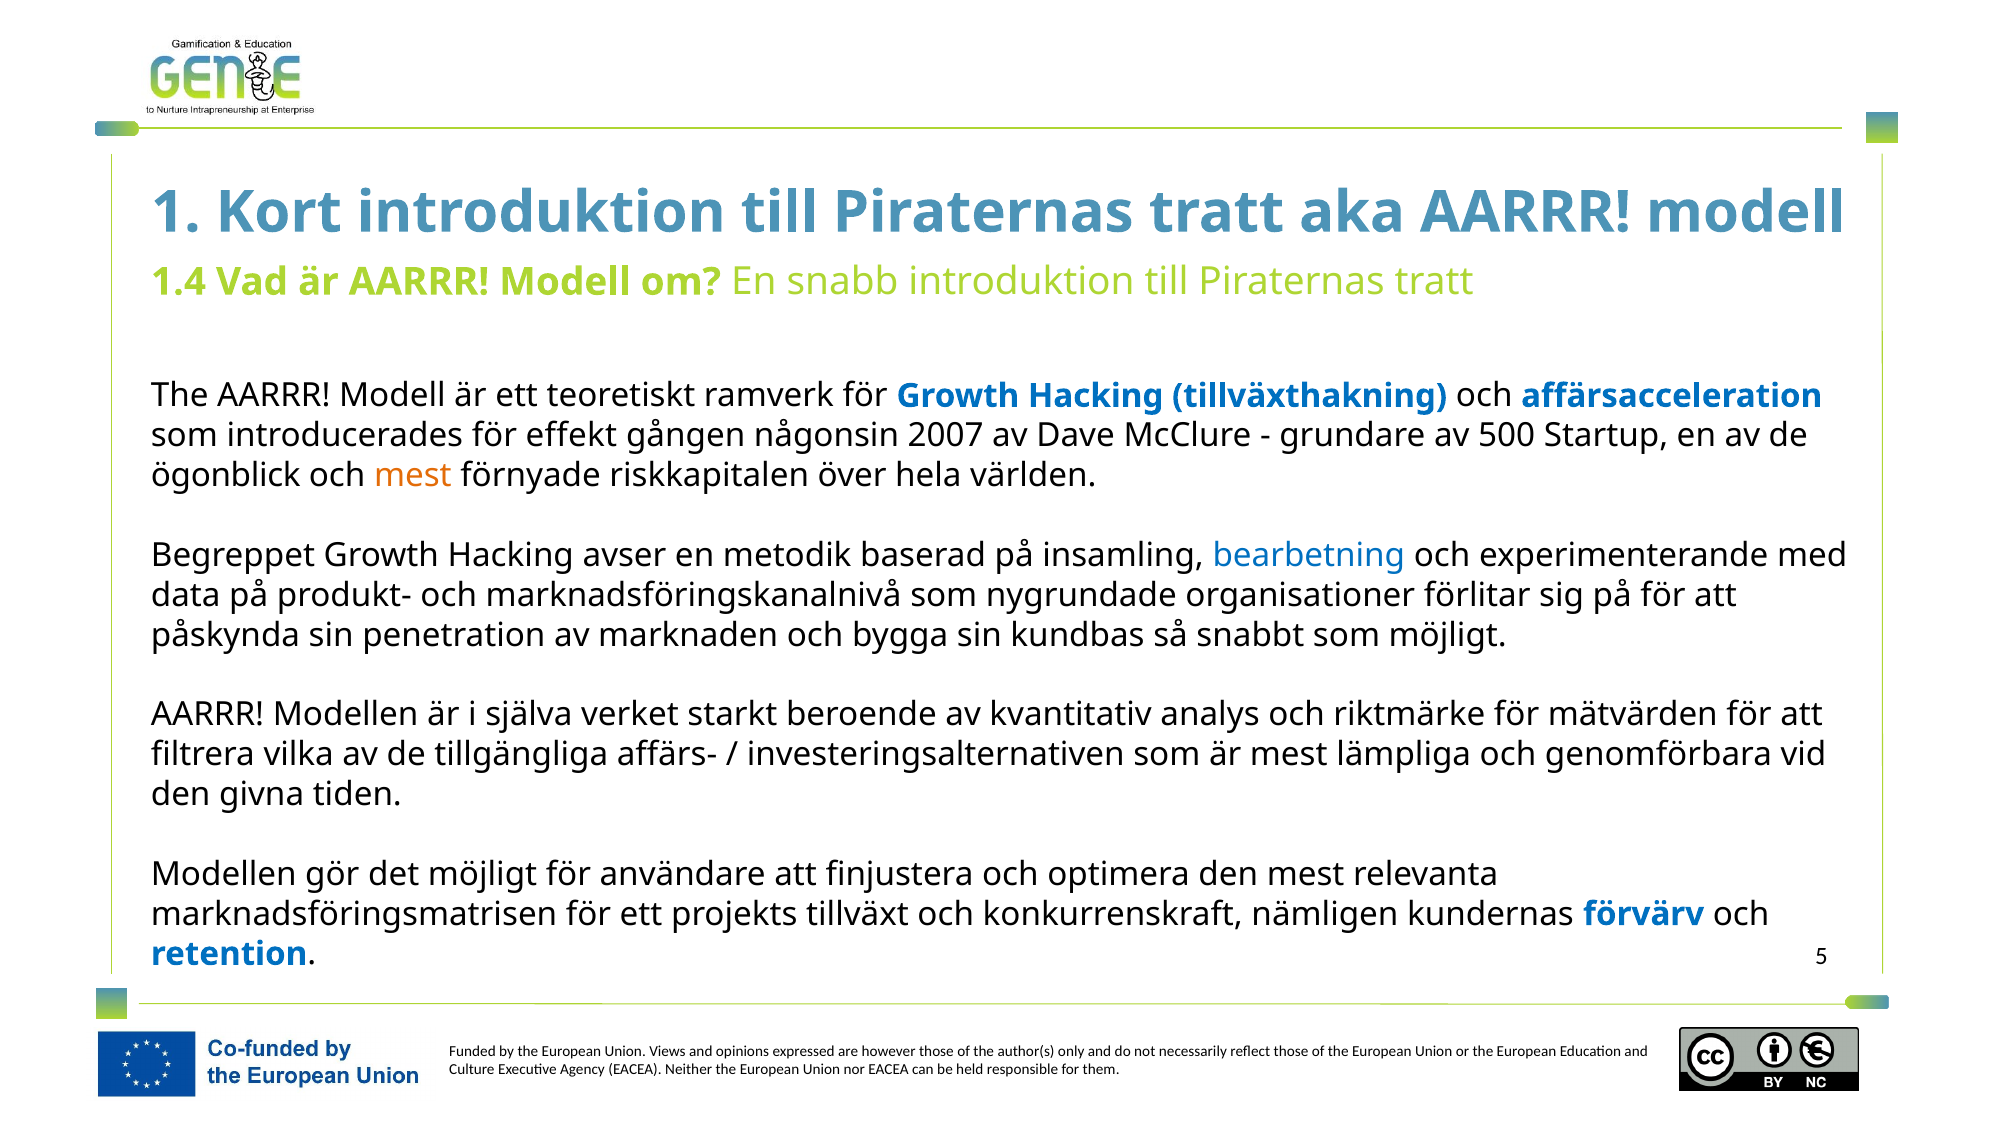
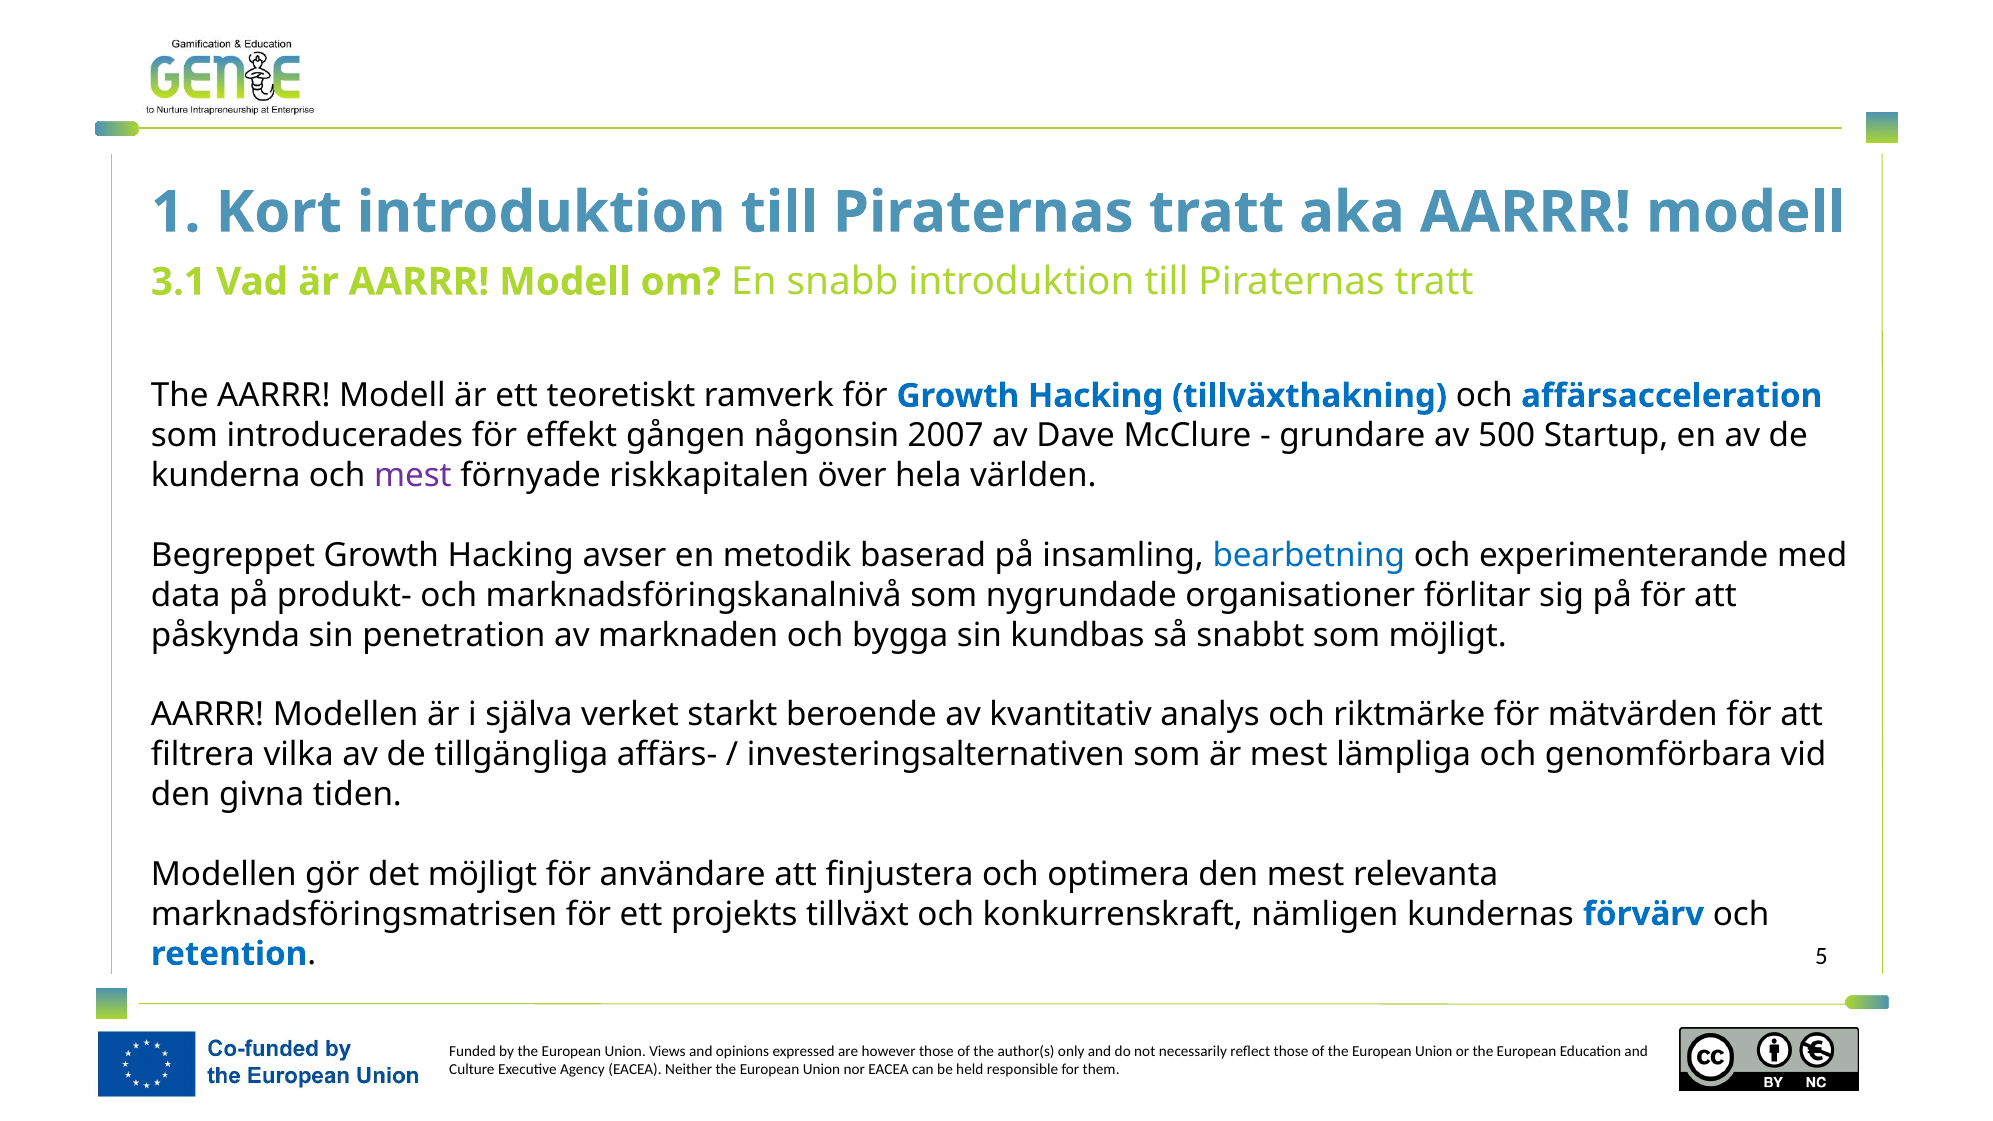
1.4: 1.4 -> 3.1
ögonblick: ögonblick -> kunderna
mest at (413, 476) colour: orange -> purple
